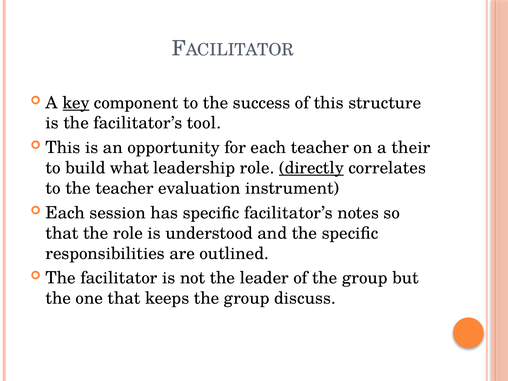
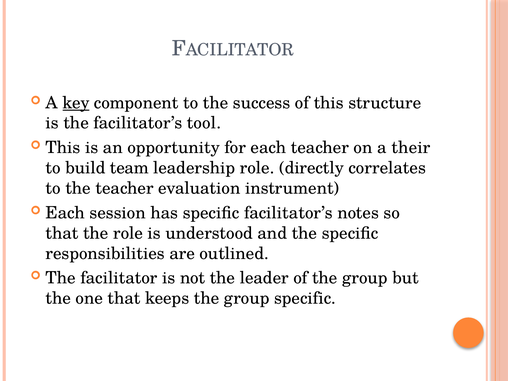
what: what -> team
directly underline: present -> none
group discuss: discuss -> specific
